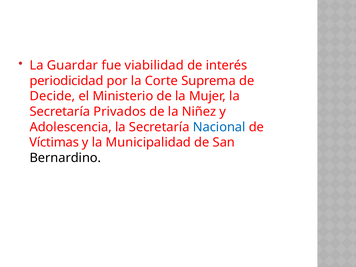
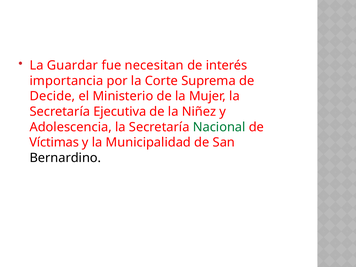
viabilidad: viabilidad -> necesitan
periodicidad: periodicidad -> importancia
Privados: Privados -> Ejecutiva
Nacional colour: blue -> green
